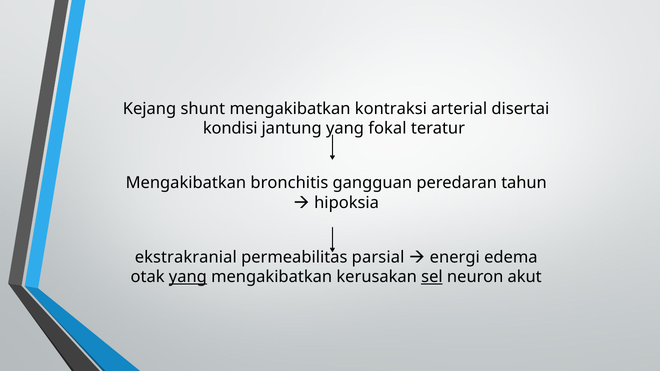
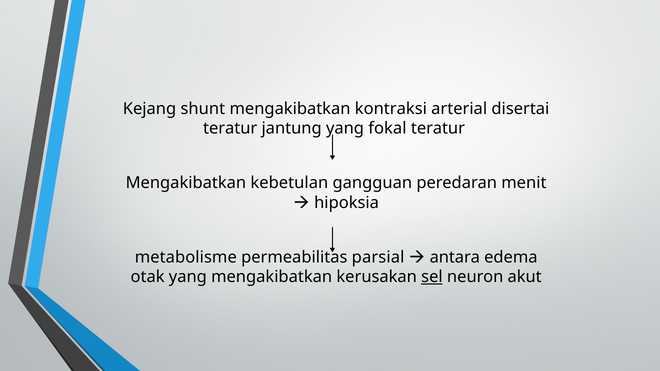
kondisi at (230, 129): kondisi -> teratur
bronchitis: bronchitis -> kebetulan
tahun: tahun -> menit
ekstrakranial: ekstrakranial -> metabolisme
energi: energi -> antara
yang at (188, 277) underline: present -> none
